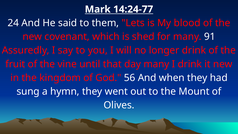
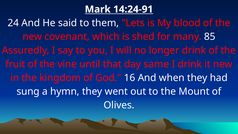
14:24-77: 14:24-77 -> 14:24-91
91: 91 -> 85
day many: many -> same
56: 56 -> 16
